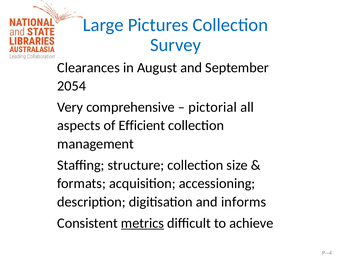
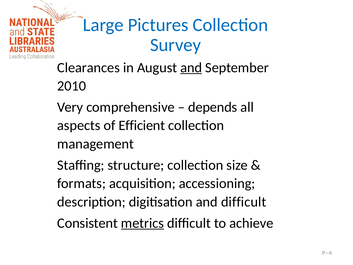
and at (191, 68) underline: none -> present
2054: 2054 -> 2010
pictorial: pictorial -> depends
and informs: informs -> difficult
